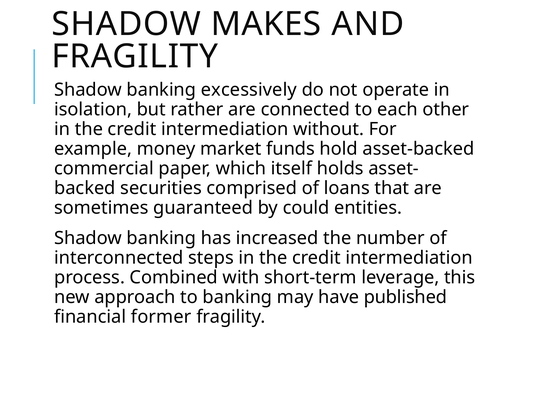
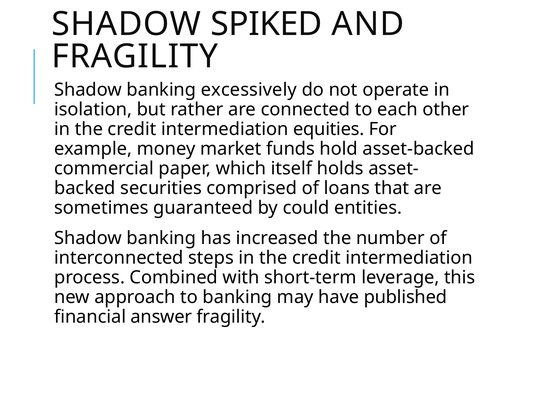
MAKES: MAKES -> SPIKED
without: without -> equities
former: former -> answer
